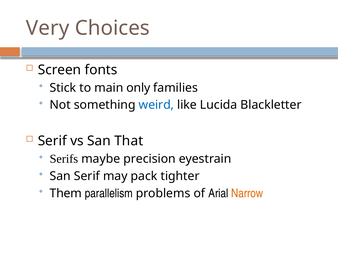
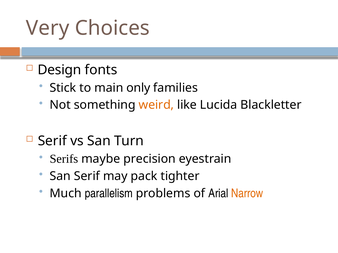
Screen: Screen -> Design
weird colour: blue -> orange
That: That -> Turn
Them: Them -> Much
